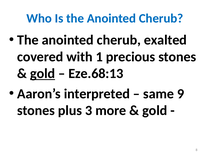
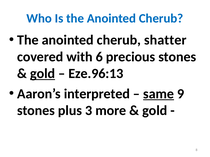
exalted: exalted -> shatter
1: 1 -> 6
Eze.68:13: Eze.68:13 -> Eze.96:13
same underline: none -> present
